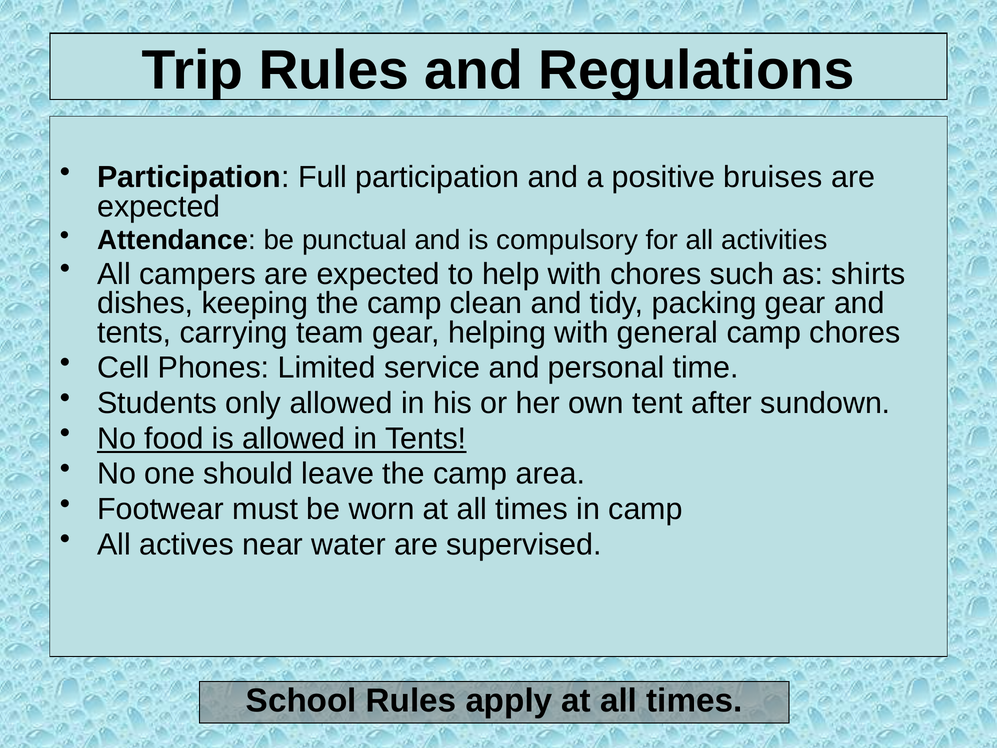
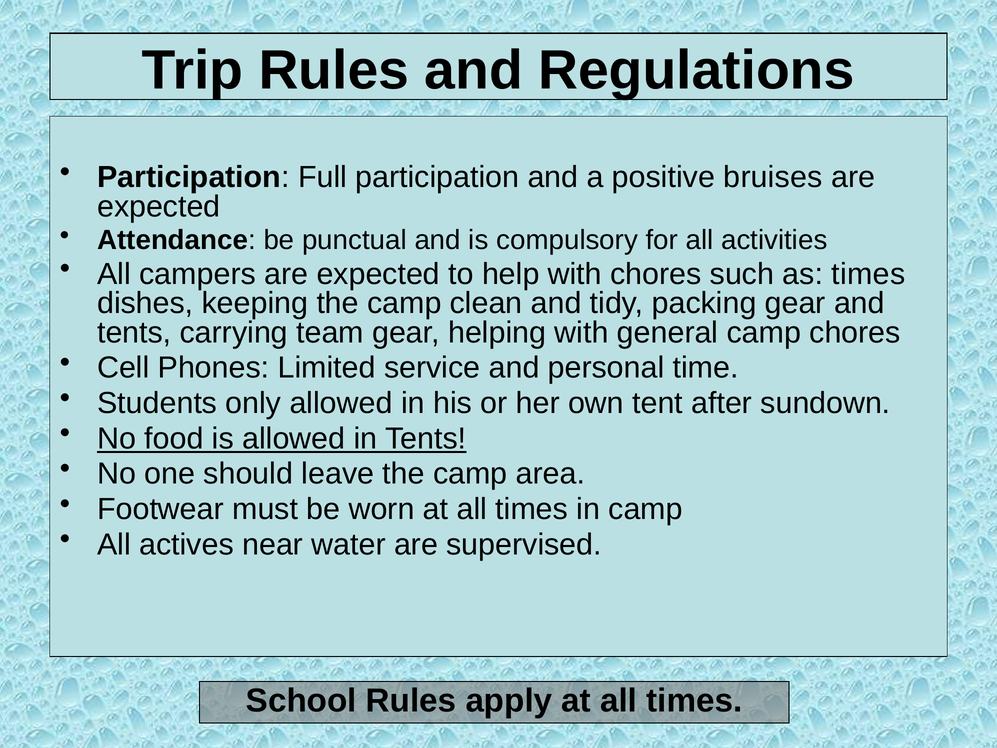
as shirts: shirts -> times
